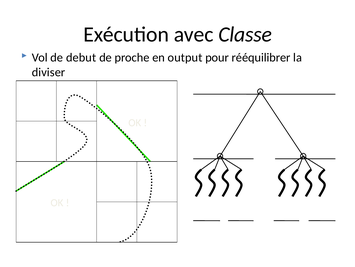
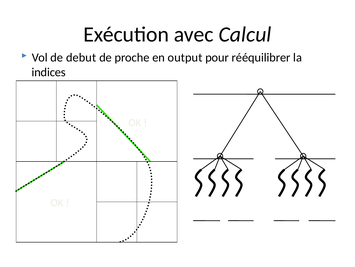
Classe: Classe -> Calcul
diviser: diviser -> indices
